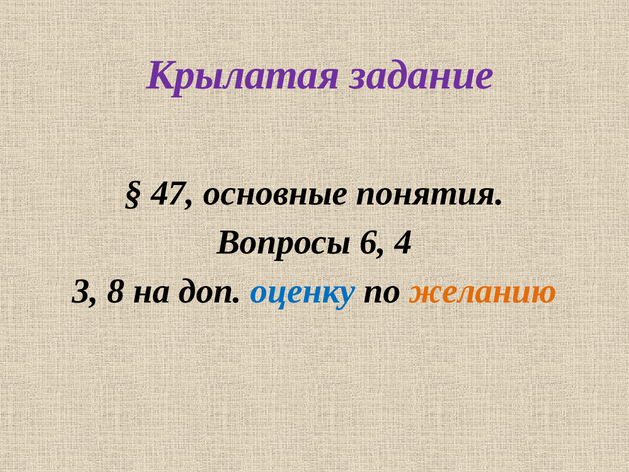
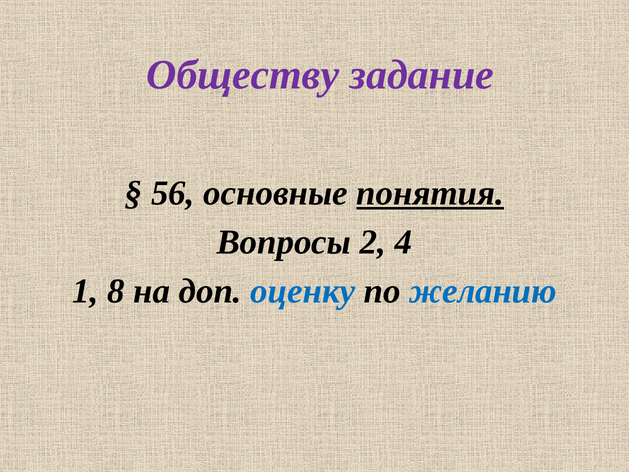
Крылатая: Крылатая -> Обществу
47: 47 -> 56
понятия underline: none -> present
6: 6 -> 2
3: 3 -> 1
желанию colour: orange -> blue
